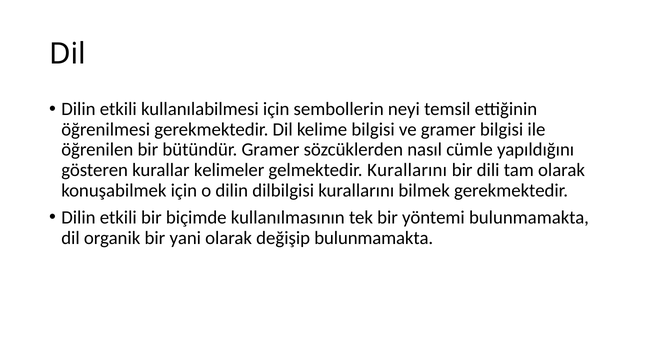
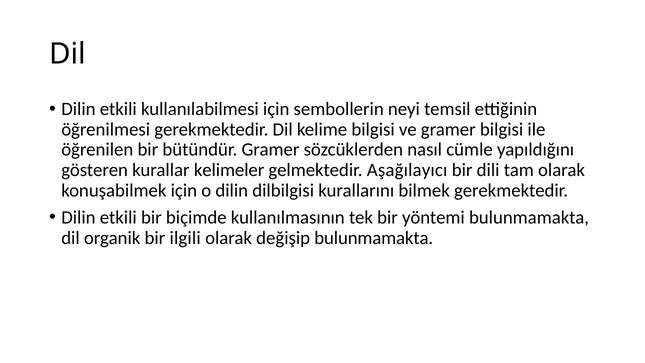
gelmektedir Kurallarını: Kurallarını -> Aşağılayıcı
yani: yani -> ilgili
